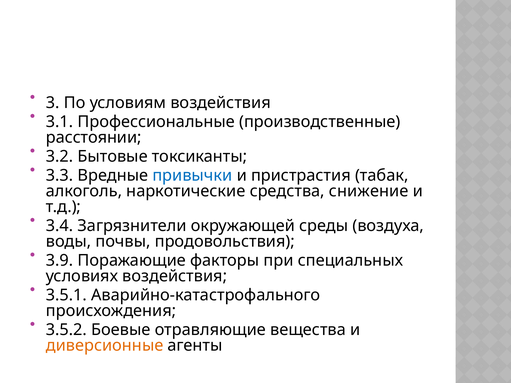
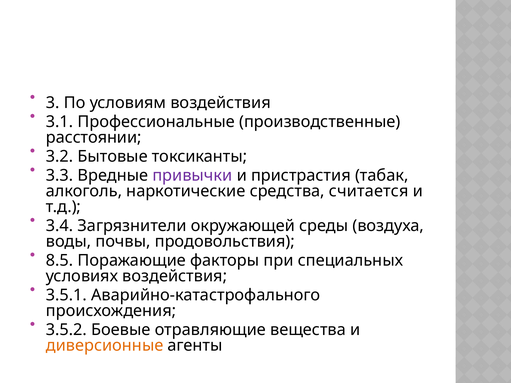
привычки colour: blue -> purple
снижение: снижение -> считается
3.9: 3.9 -> 8.5
